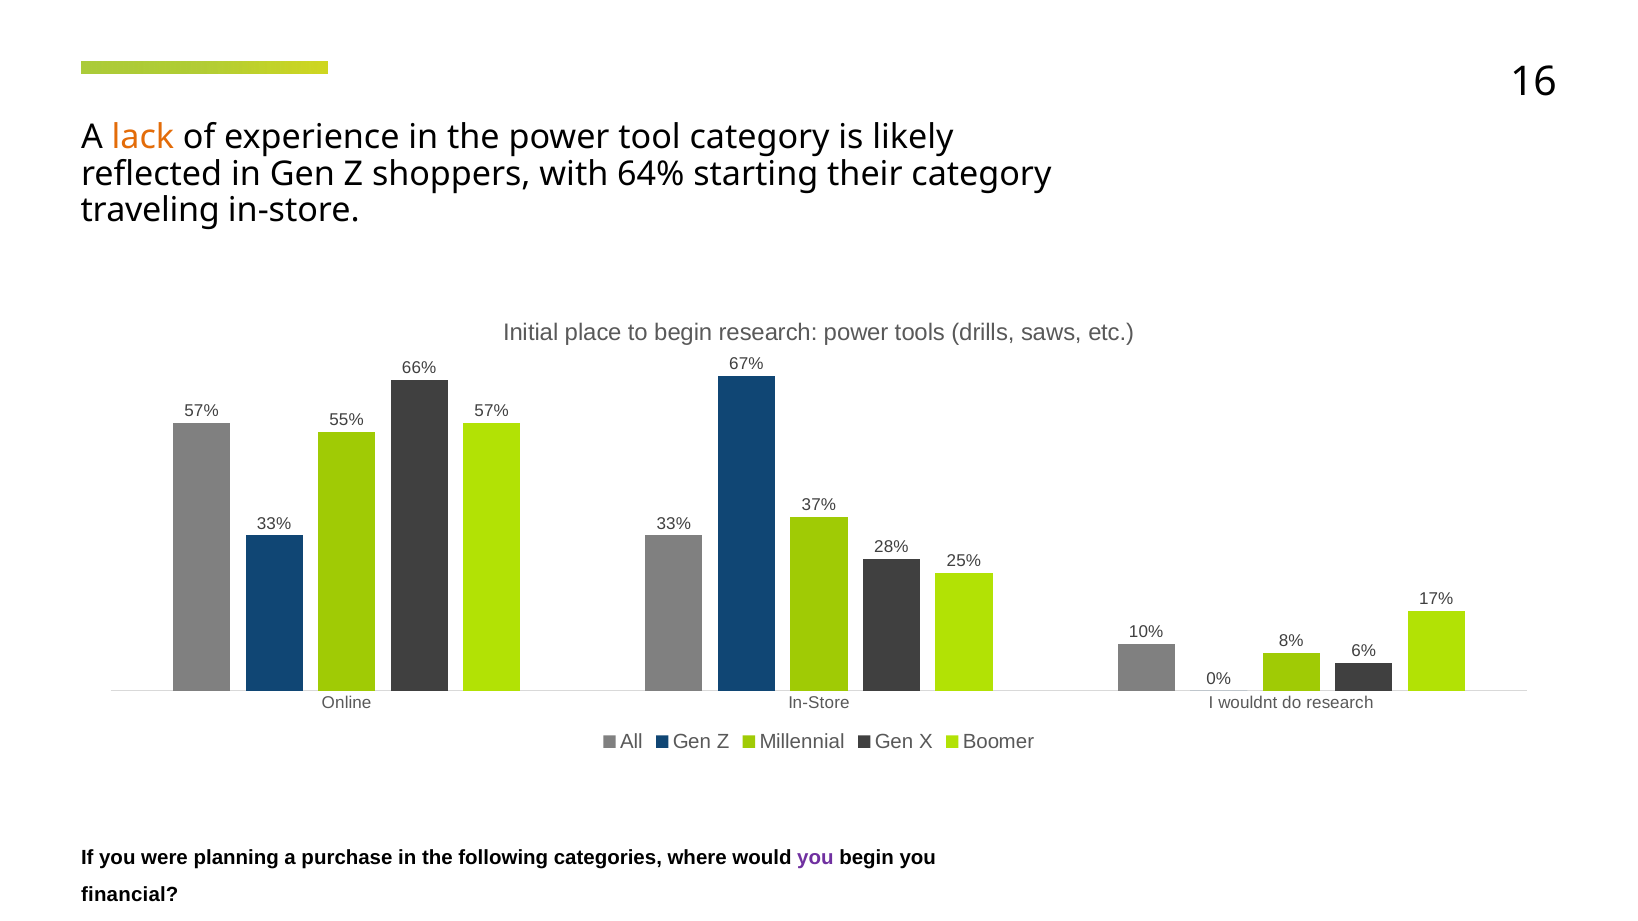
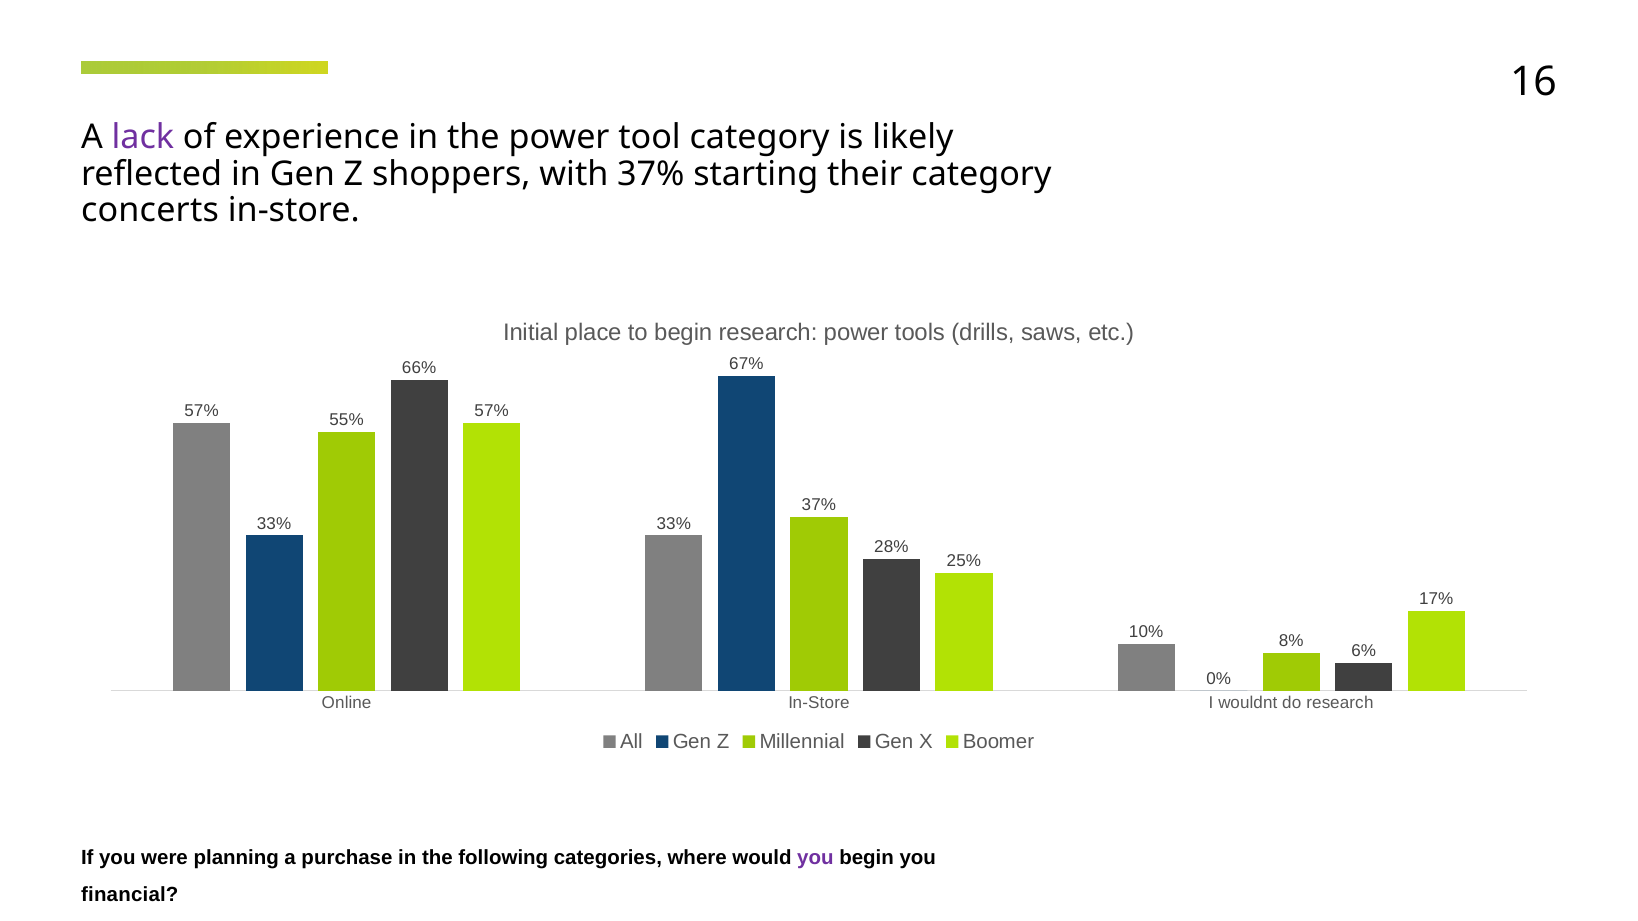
lack colour: orange -> purple
with 64%: 64% -> 37%
traveling: traveling -> concerts
